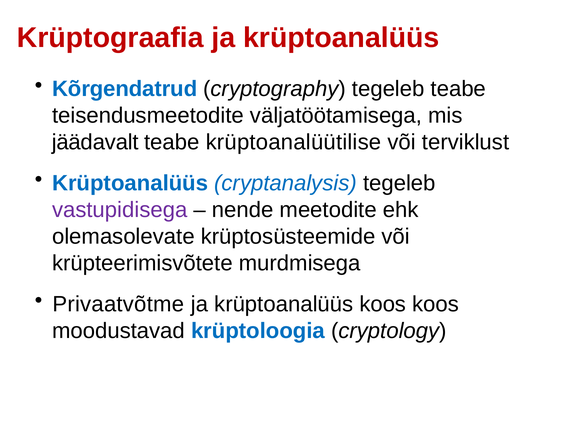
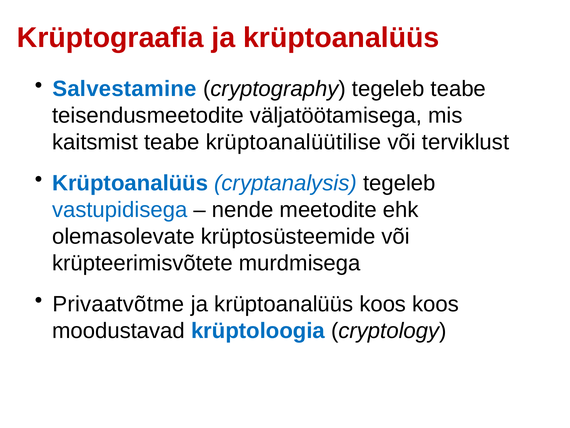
Kõrgendatrud: Kõrgendatrud -> Salvestamine
jäädavalt: jäädavalt -> kaitsmist
vastupidisega colour: purple -> blue
